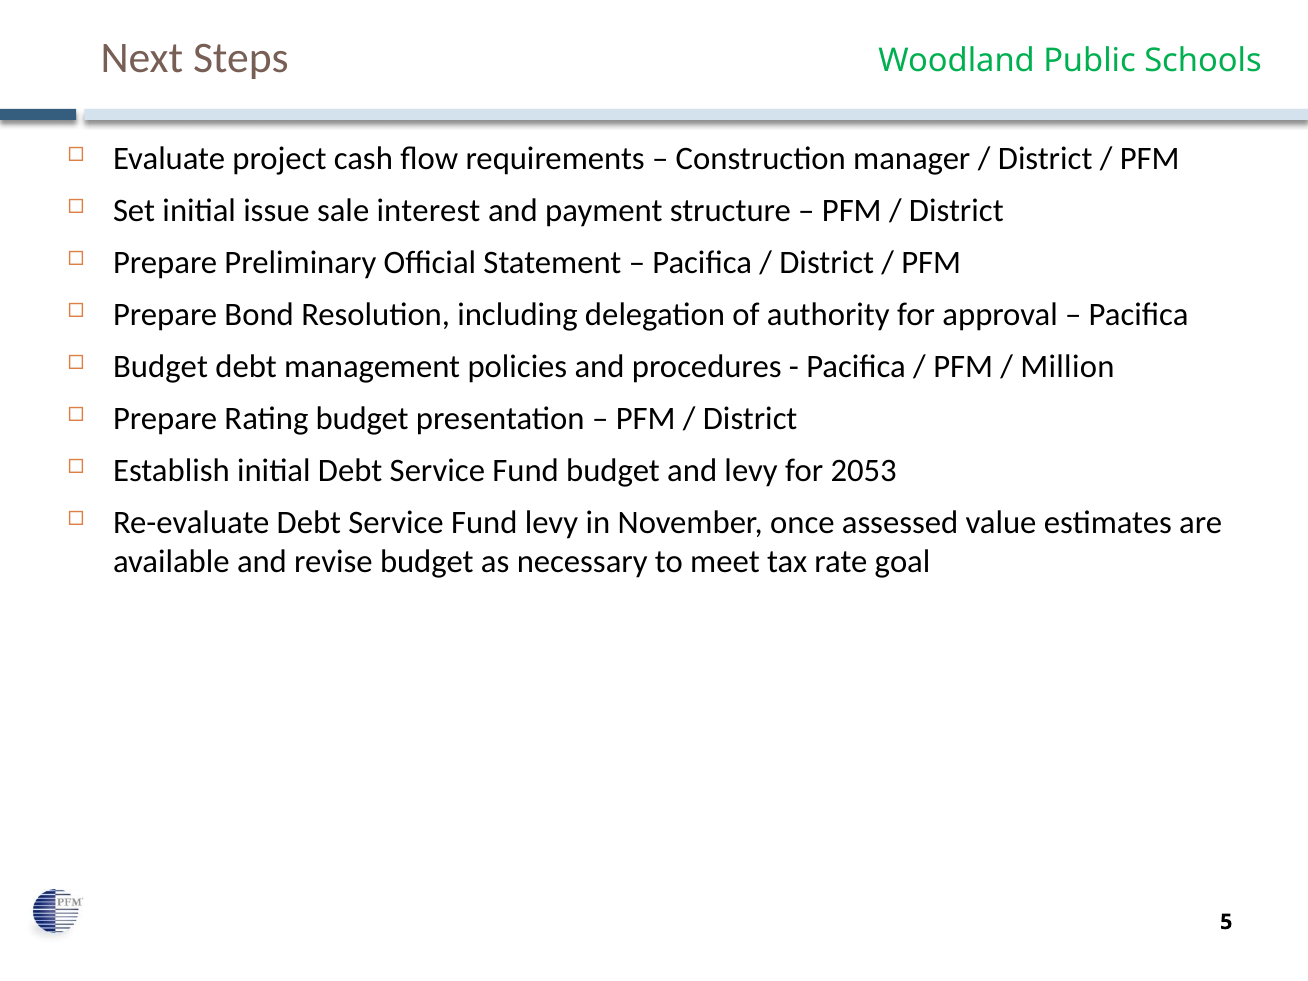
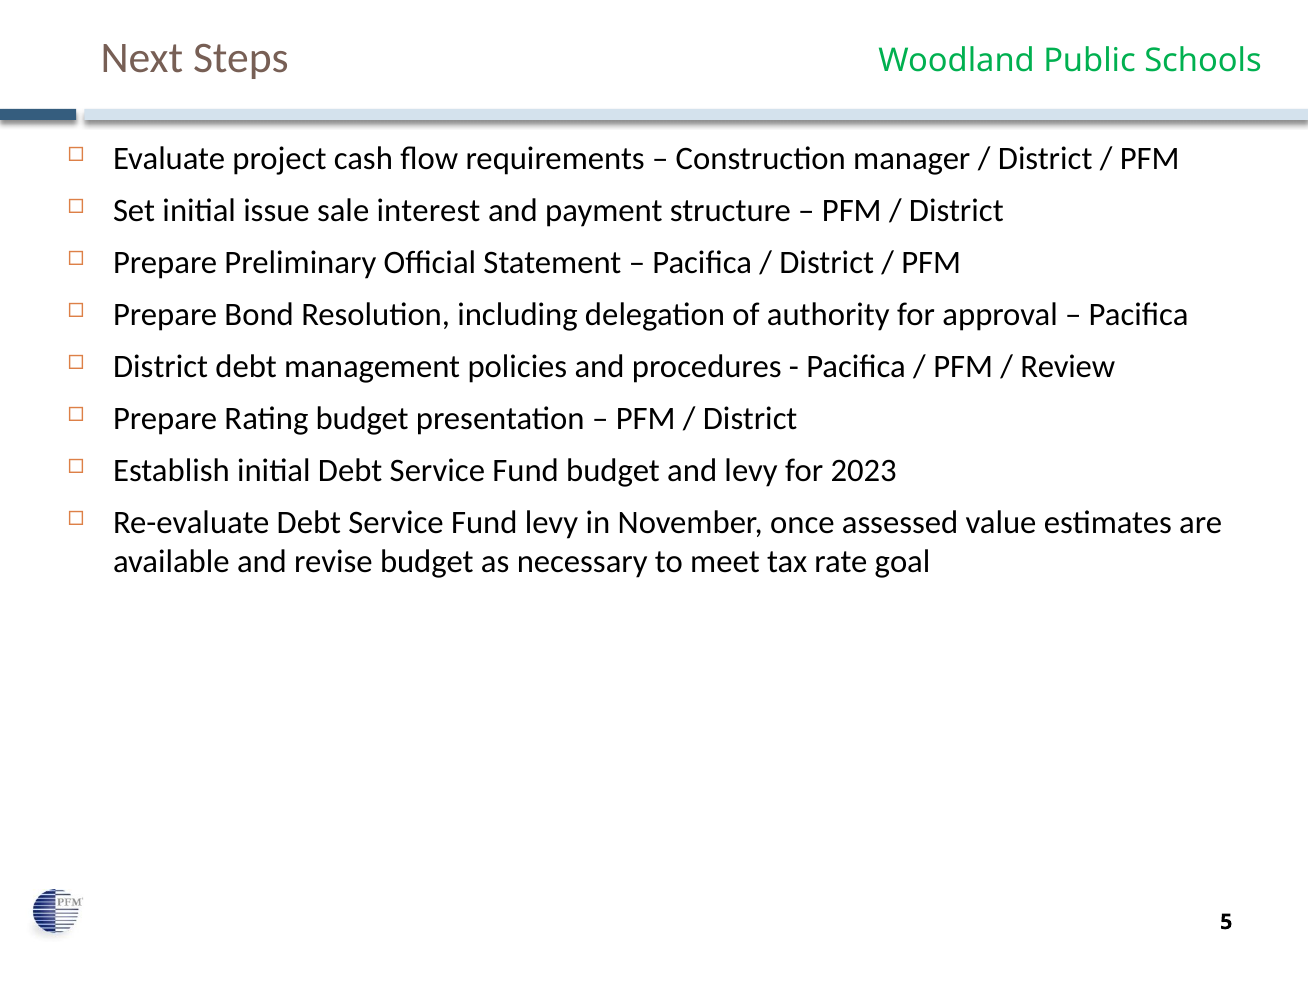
Budget at (161, 367): Budget -> District
Million: Million -> Review
2053: 2053 -> 2023
